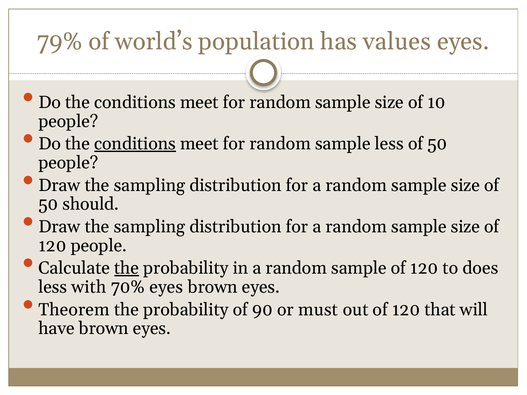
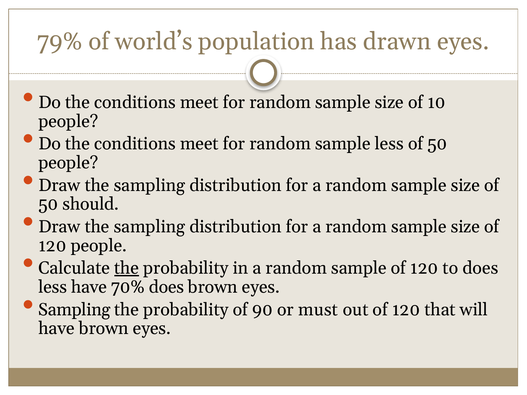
values: values -> drawn
conditions at (135, 144) underline: present -> none
less with: with -> have
70% eyes: eyes -> does
Theorem at (74, 310): Theorem -> Sampling
